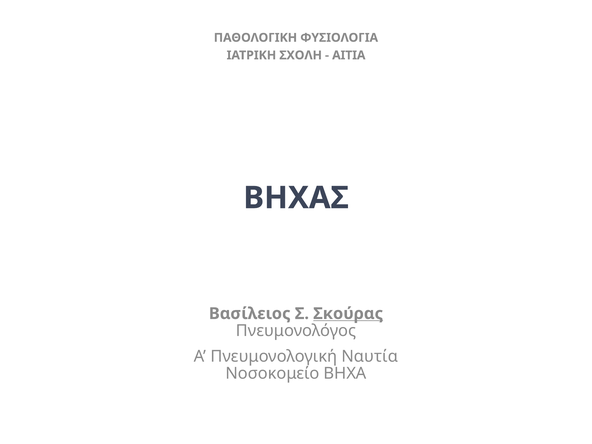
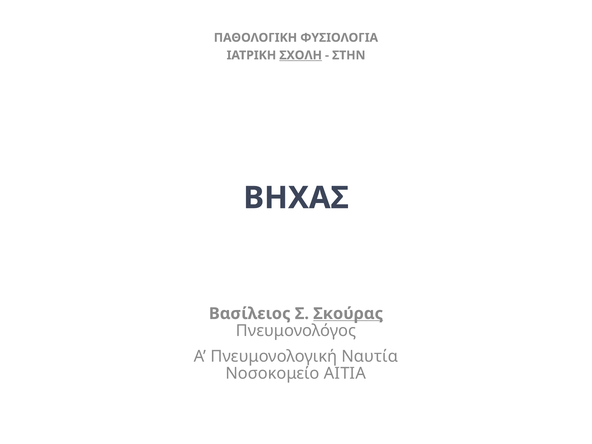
ΣΧΟΛΗ underline: none -> present
ΑΙΤΙΑ: ΑΙΤΙΑ -> ΣΤΗΝ
ΒΗΧΑ: ΒΗΧΑ -> ΑΙΤΙΑ
